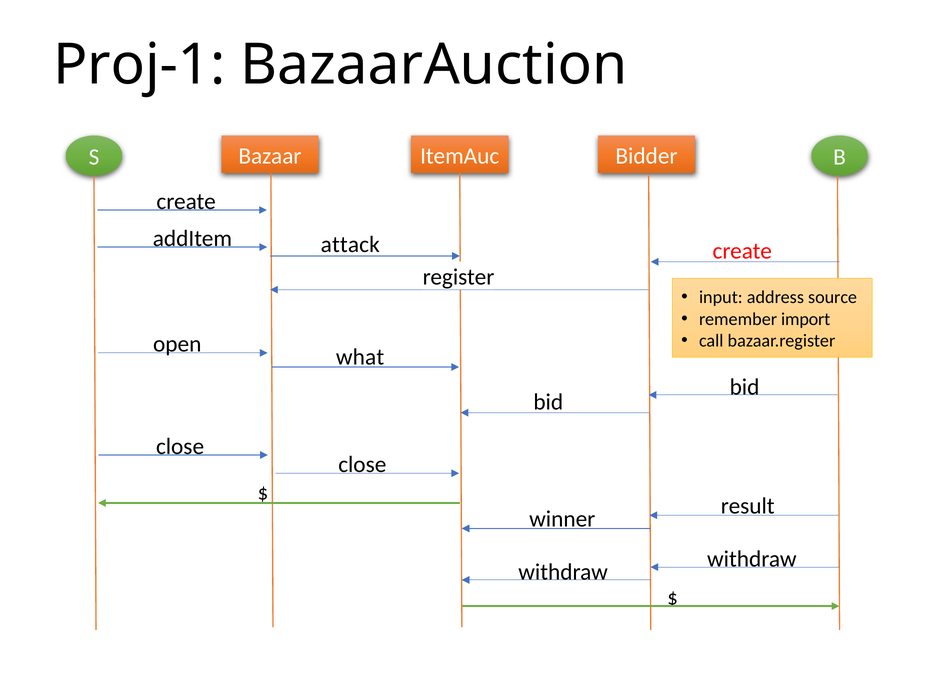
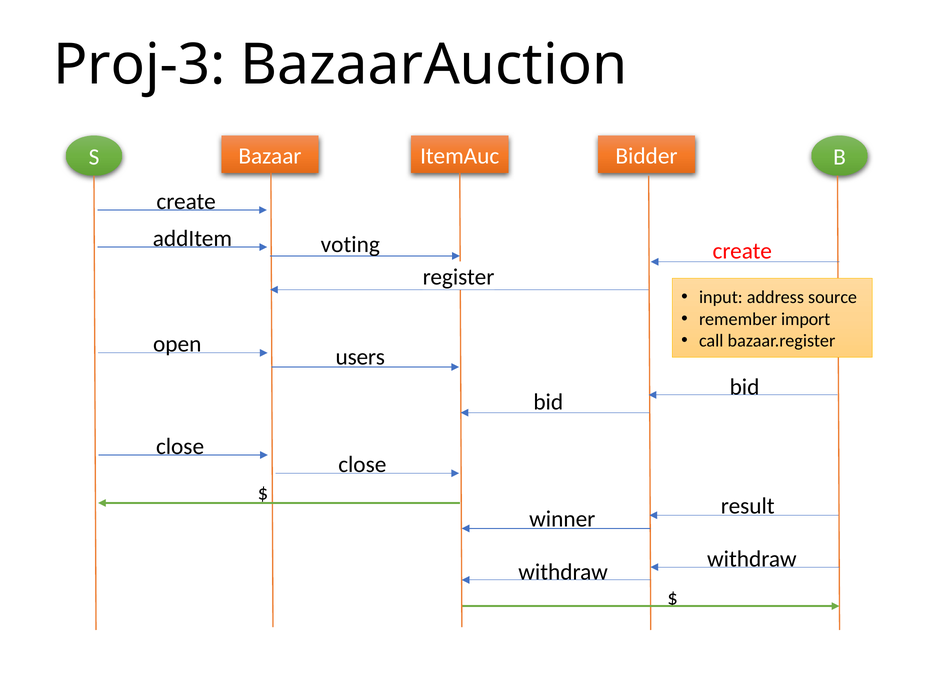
Proj-1: Proj-1 -> Proj-3
attack: attack -> voting
what: what -> users
